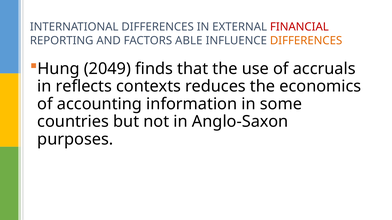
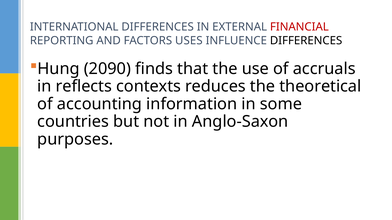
ABLE: ABLE -> USES
DIFFERENCES at (306, 41) colour: orange -> black
2049: 2049 -> 2090
economics: economics -> theoretical
